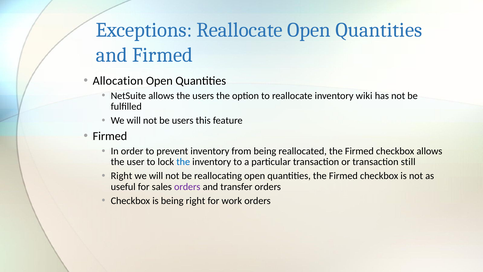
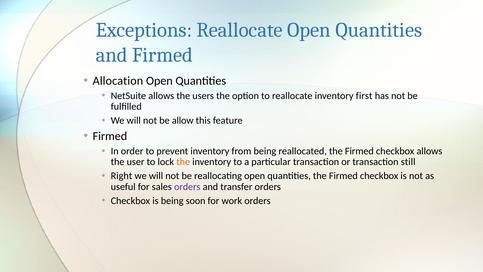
wiki: wiki -> first
be users: users -> allow
the at (183, 162) colour: blue -> orange
being right: right -> soon
